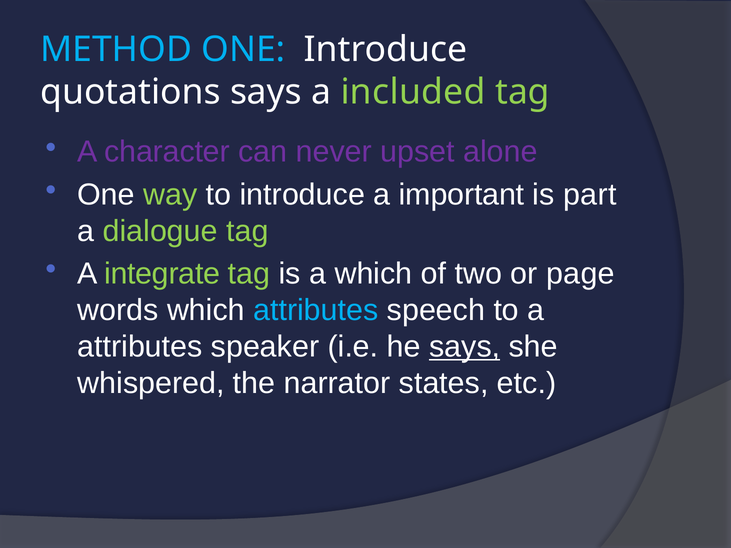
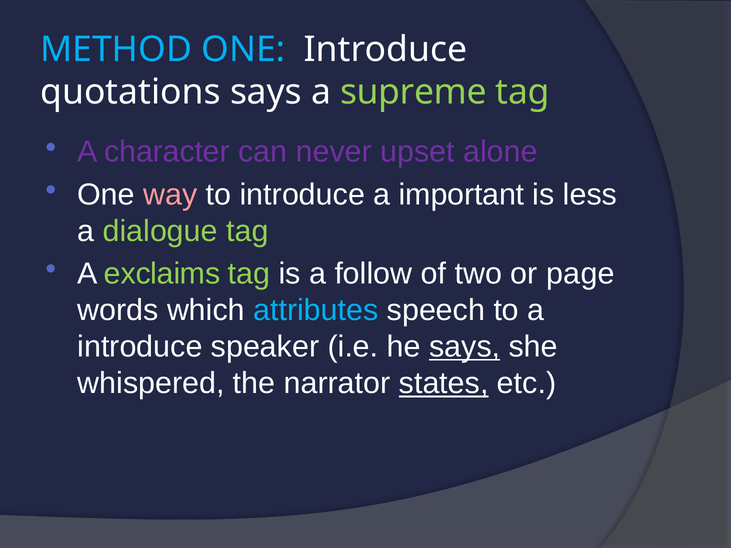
included: included -> supreme
way colour: light green -> pink
part: part -> less
integrate: integrate -> exclaims
a which: which -> follow
attributes at (140, 347): attributes -> introduce
states underline: none -> present
